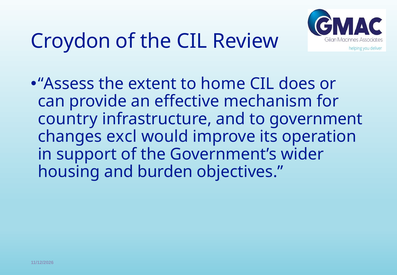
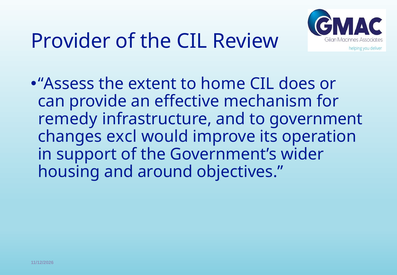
Croydon: Croydon -> Provider
country: country -> remedy
burden: burden -> around
